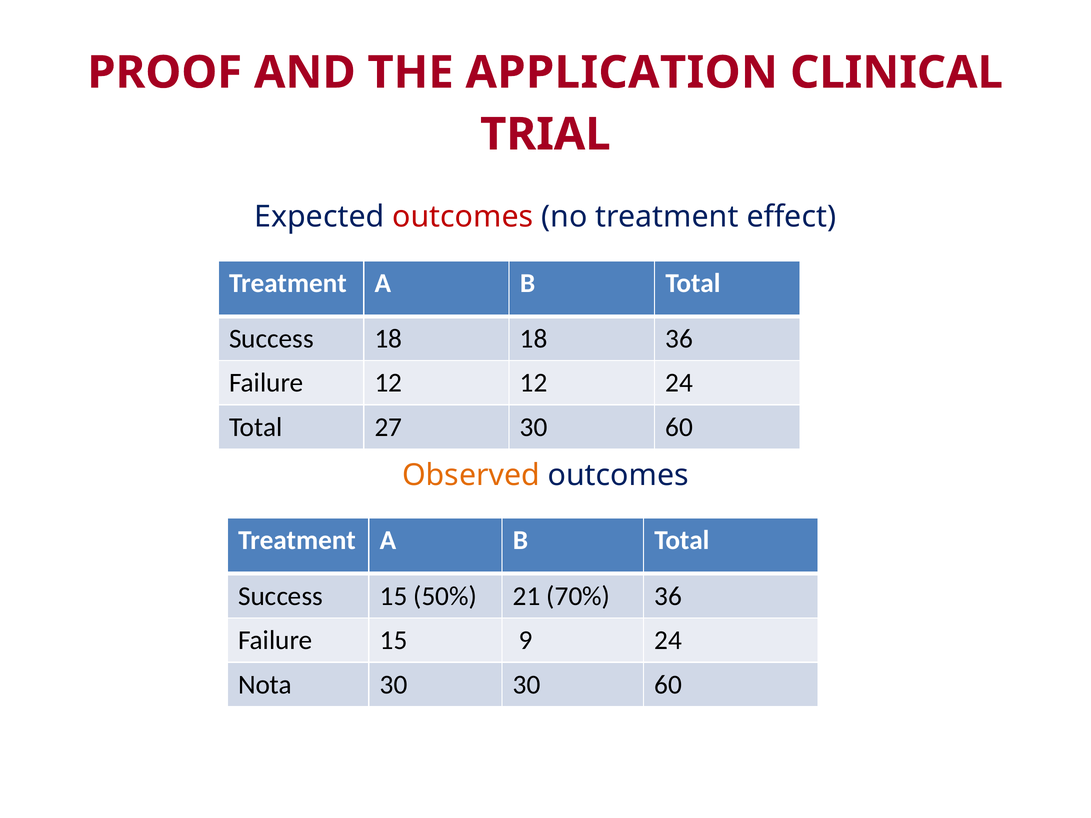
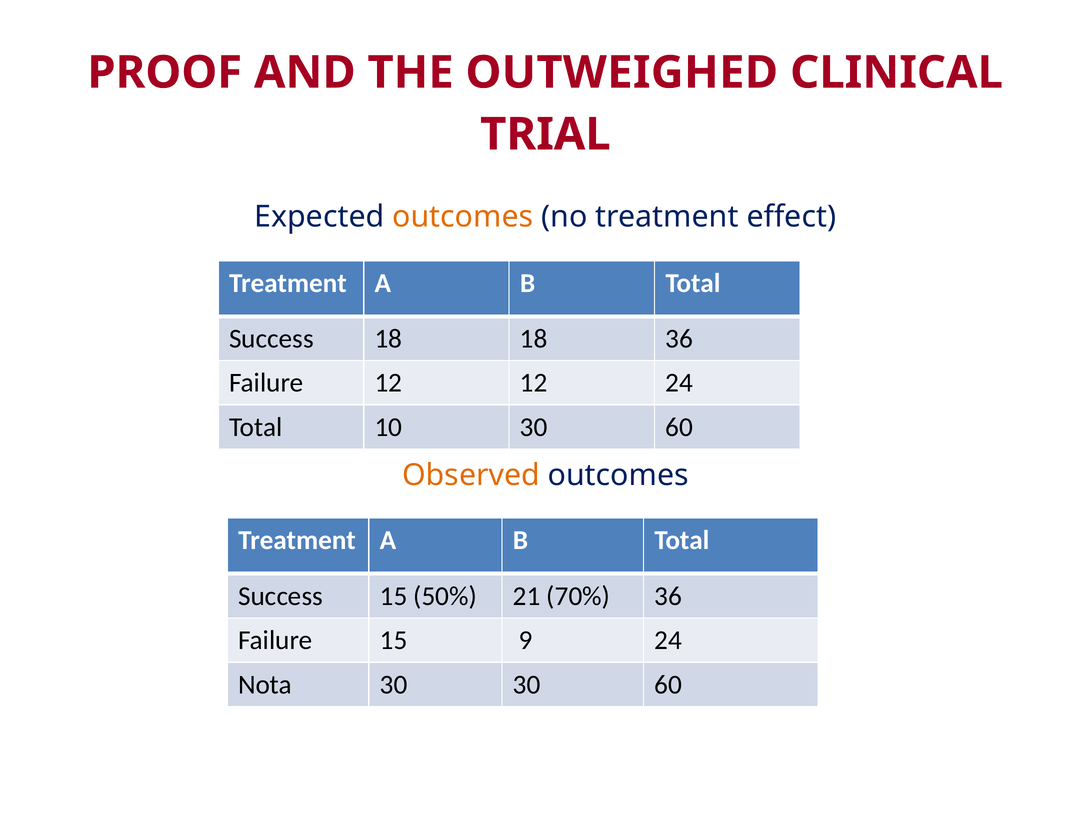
APPLICATION: APPLICATION -> OUTWEIGHED
outcomes at (463, 217) colour: red -> orange
27: 27 -> 10
